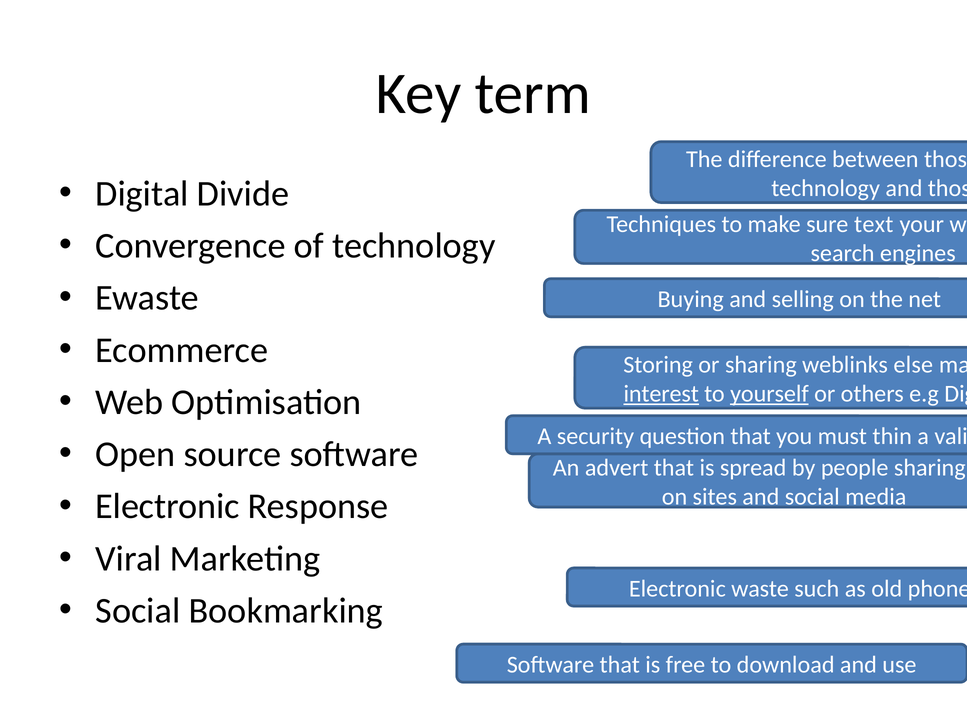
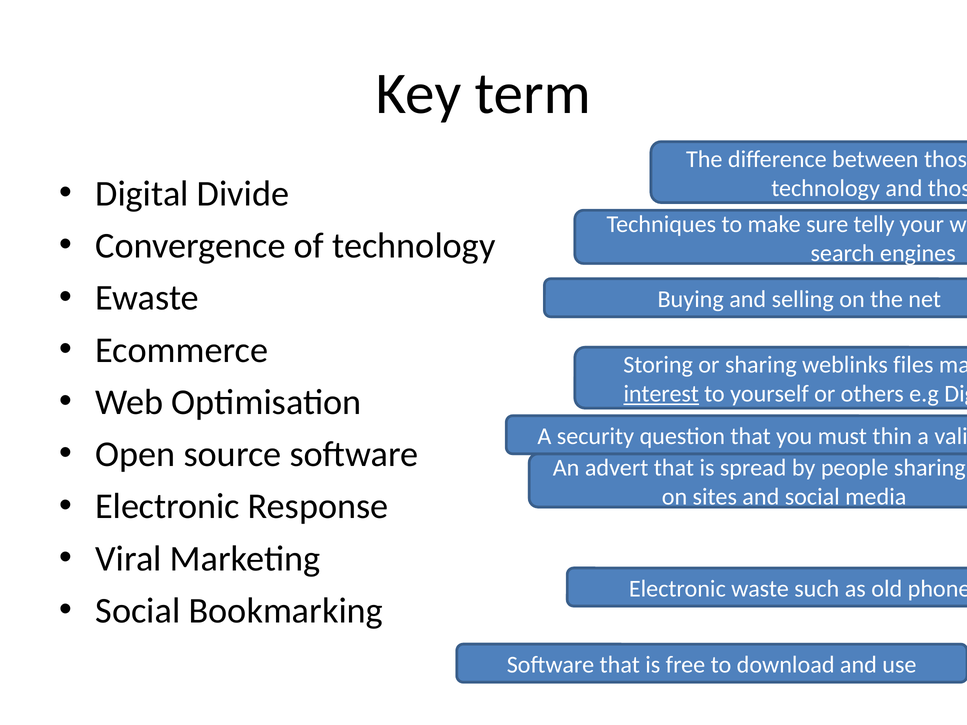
text: text -> telly
else: else -> files
yourself underline: present -> none
